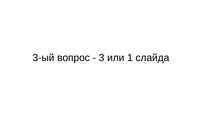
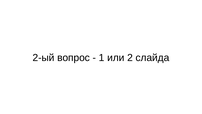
3-ый: 3-ый -> 2-ый
3: 3 -> 1
1: 1 -> 2
